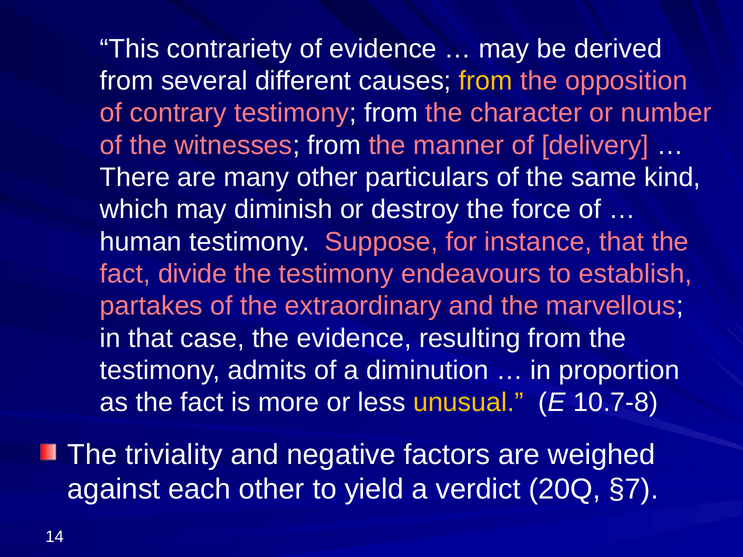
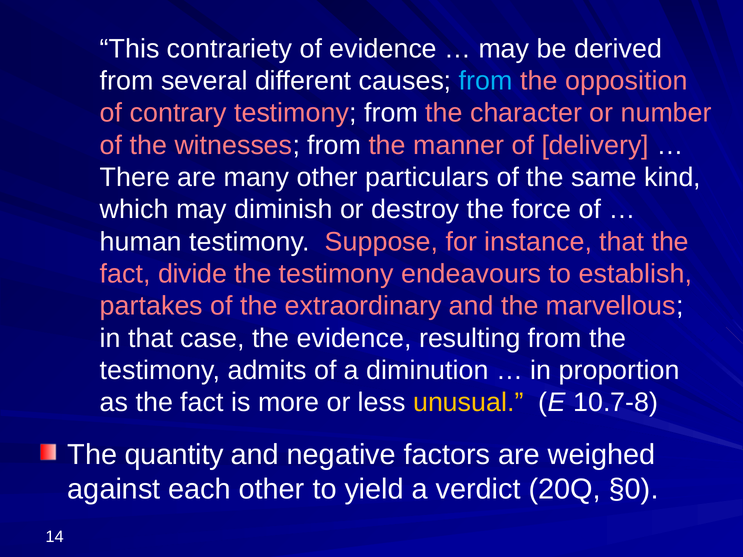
from at (486, 81) colour: yellow -> light blue
triviality: triviality -> quantity
§7: §7 -> §0
